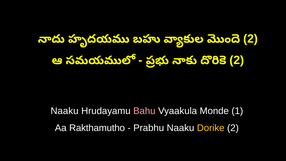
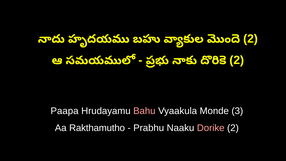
Naaku at (65, 111): Naaku -> Paapa
1: 1 -> 3
Dorike colour: yellow -> pink
